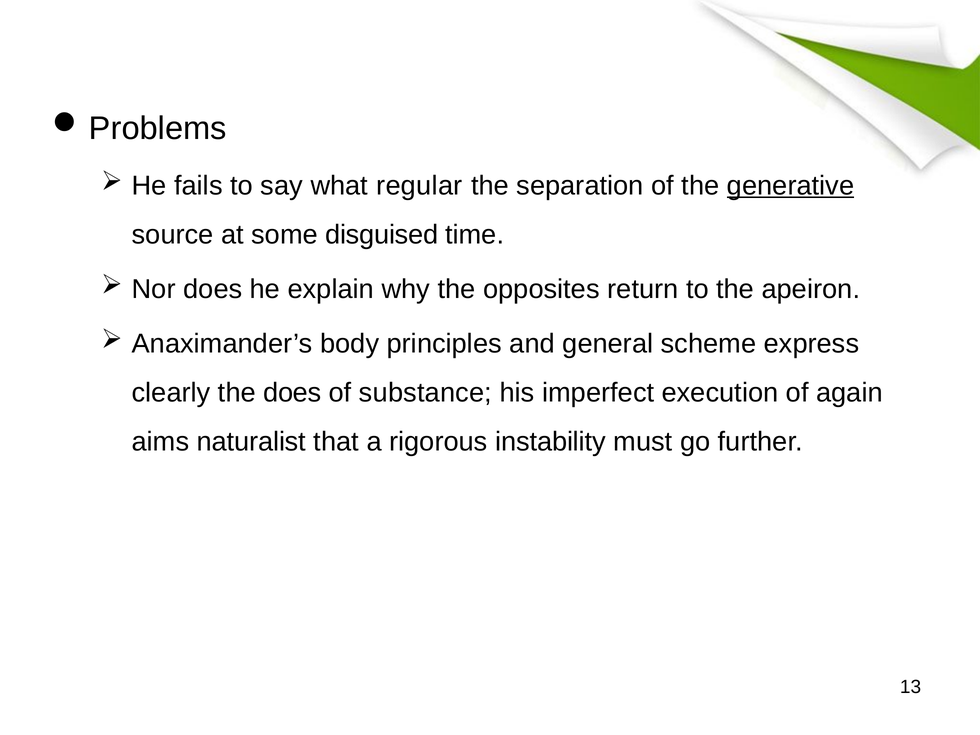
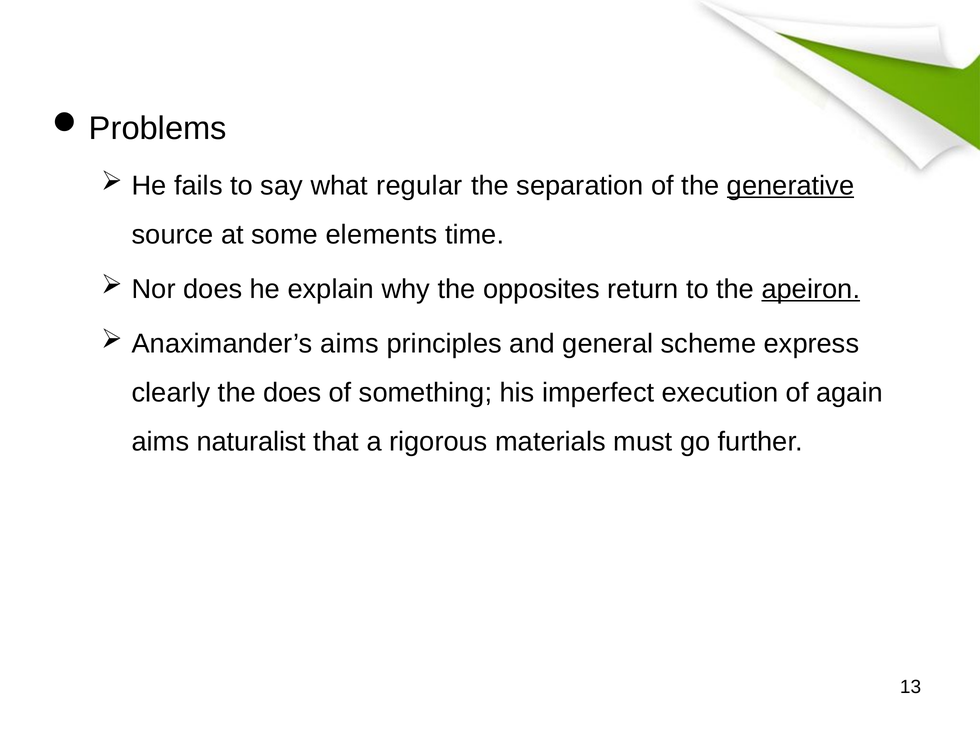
disguised: disguised -> elements
apeiron underline: none -> present
Anaximander’s body: body -> aims
substance: substance -> something
instability: instability -> materials
